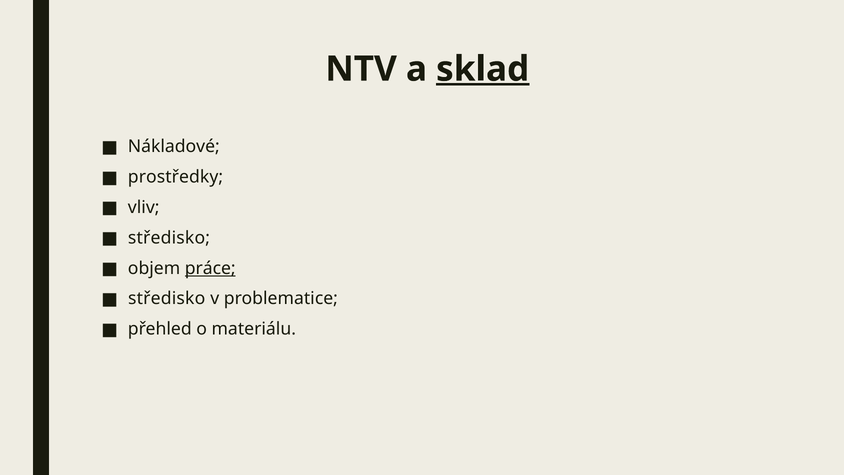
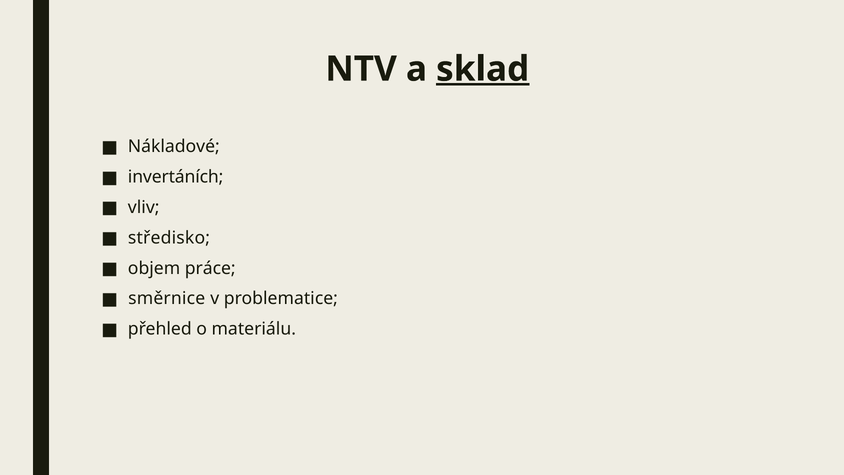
prostředky: prostředky -> invertáních
práce underline: present -> none
středisko at (167, 298): středisko -> směrnice
